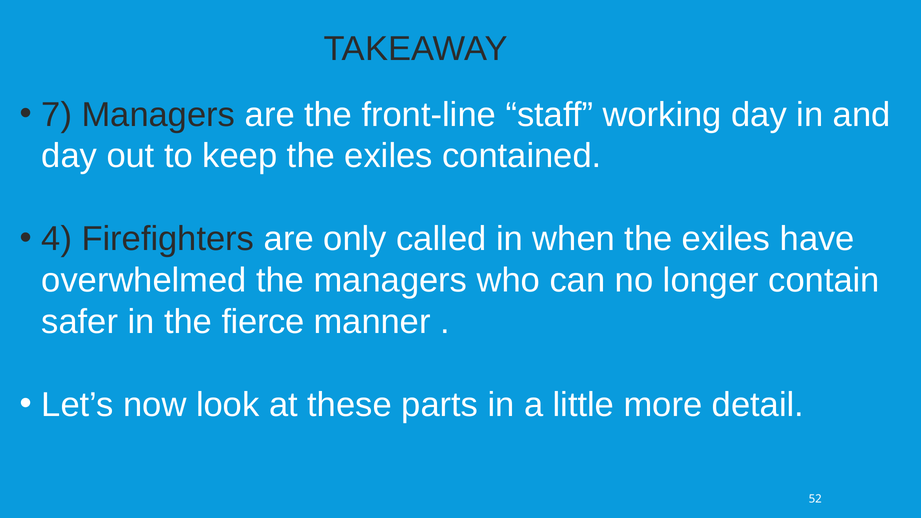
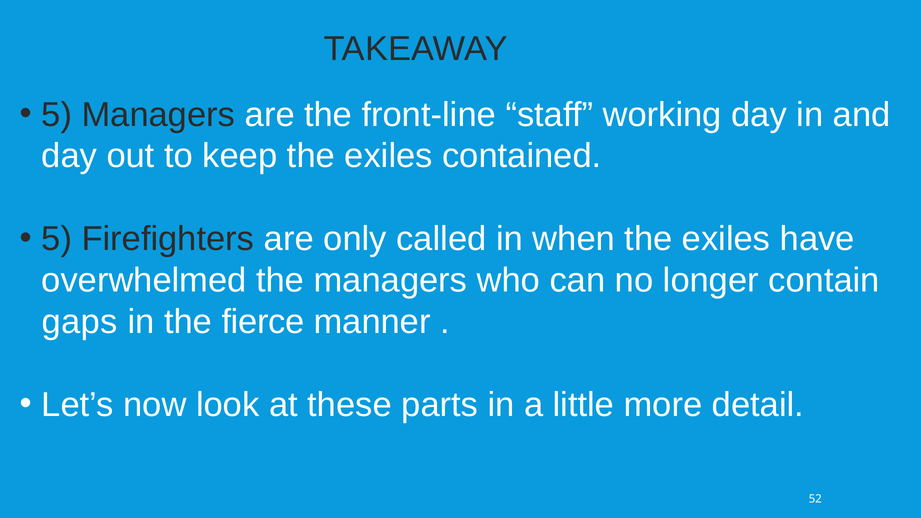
7 at (57, 115): 7 -> 5
4 at (57, 239): 4 -> 5
safer: safer -> gaps
